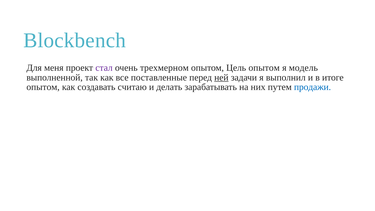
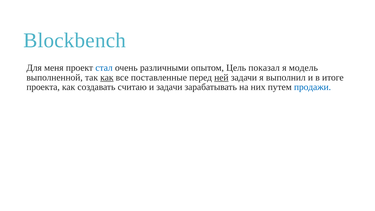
стал colour: purple -> blue
трехмерном: трехмерном -> различными
Цель опытом: опытом -> показал
как at (107, 77) underline: none -> present
опытом at (43, 87): опытом -> проекта
и делать: делать -> задачи
